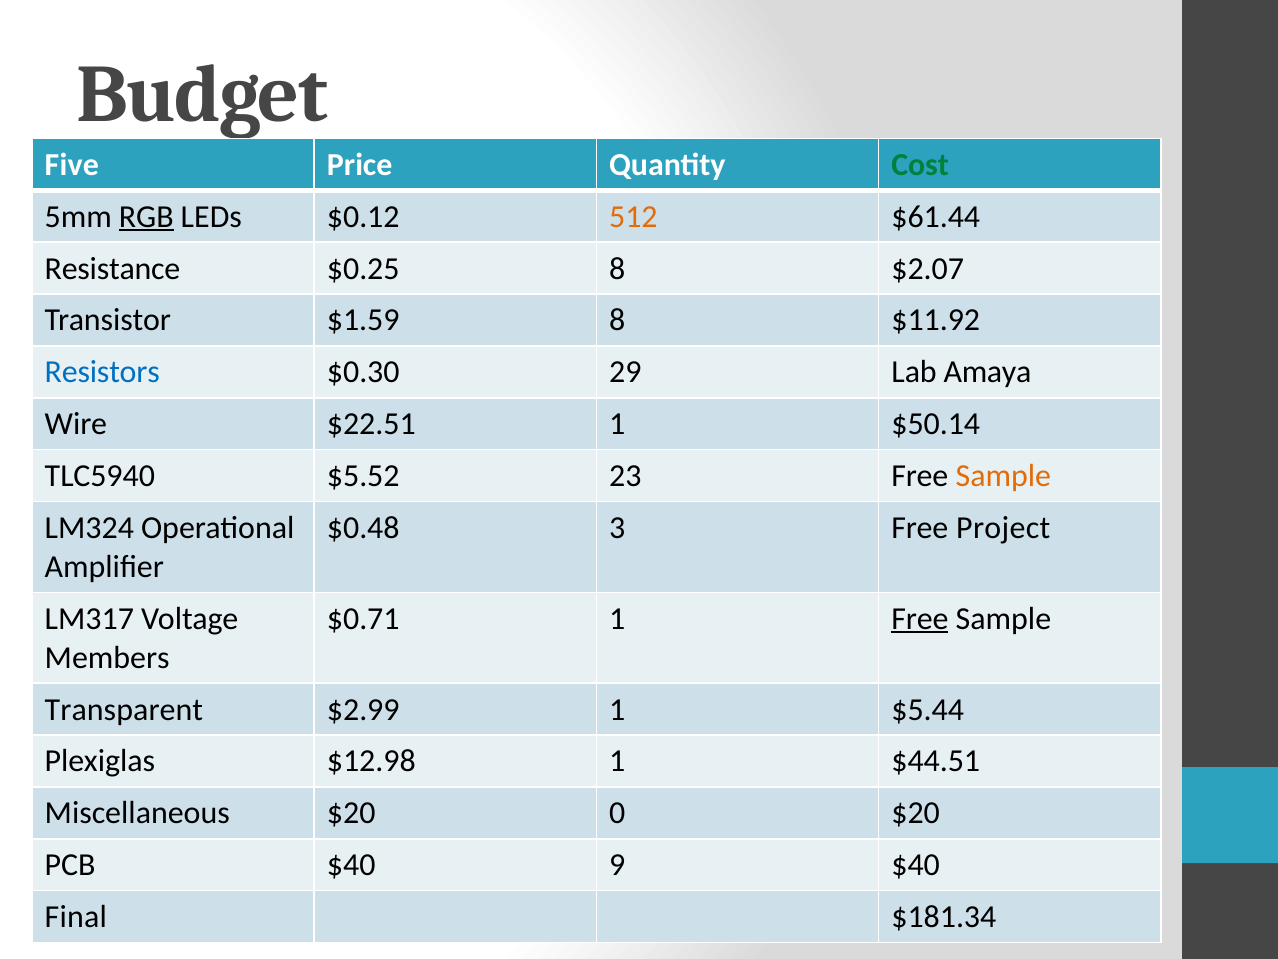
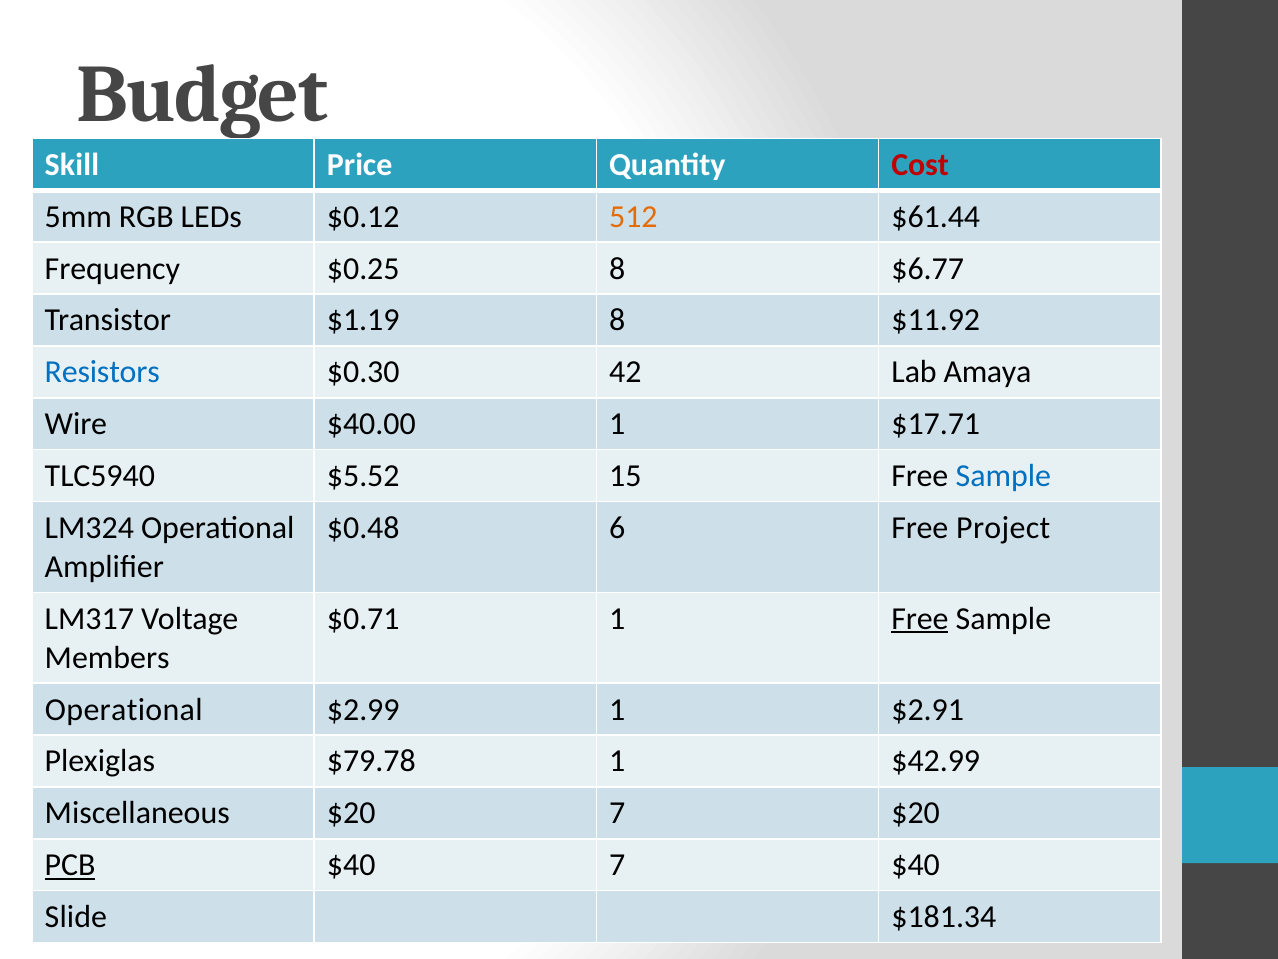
Five: Five -> Skill
Cost colour: green -> red
RGB underline: present -> none
Resistance: Resistance -> Frequency
$2.07: $2.07 -> $6.77
$1.59: $1.59 -> $1.19
29: 29 -> 42
$22.51: $22.51 -> $40.00
$50.14: $50.14 -> $17.71
23: 23 -> 15
Sample at (1003, 476) colour: orange -> blue
3: 3 -> 6
Transparent at (124, 709): Transparent -> Operational
$5.44: $5.44 -> $2.91
$12.98: $12.98 -> $79.78
$44.51: $44.51 -> $42.99
$20 0: 0 -> 7
PCB underline: none -> present
$40 9: 9 -> 7
Final: Final -> Slide
